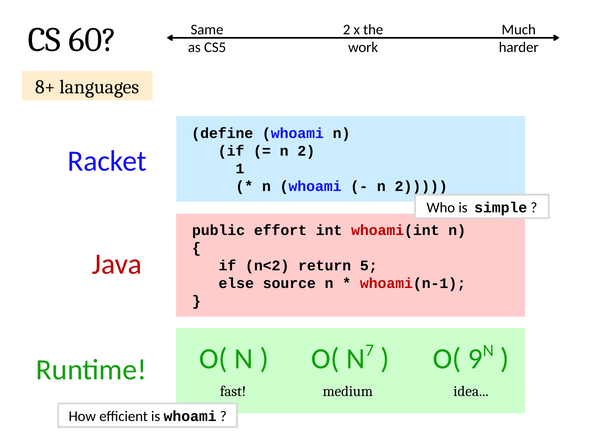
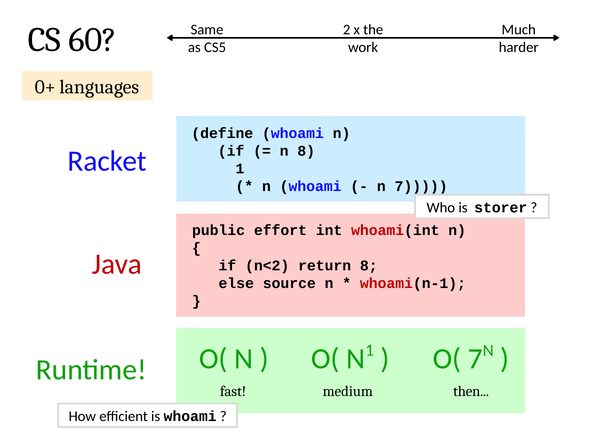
8+: 8+ -> 0+
2 at (306, 151): 2 -> 8
2 at (421, 186): 2 -> 7
simple: simple -> storer
return 5: 5 -> 8
N 7: 7 -> 1
O( 9: 9 -> 7
idea: idea -> then
